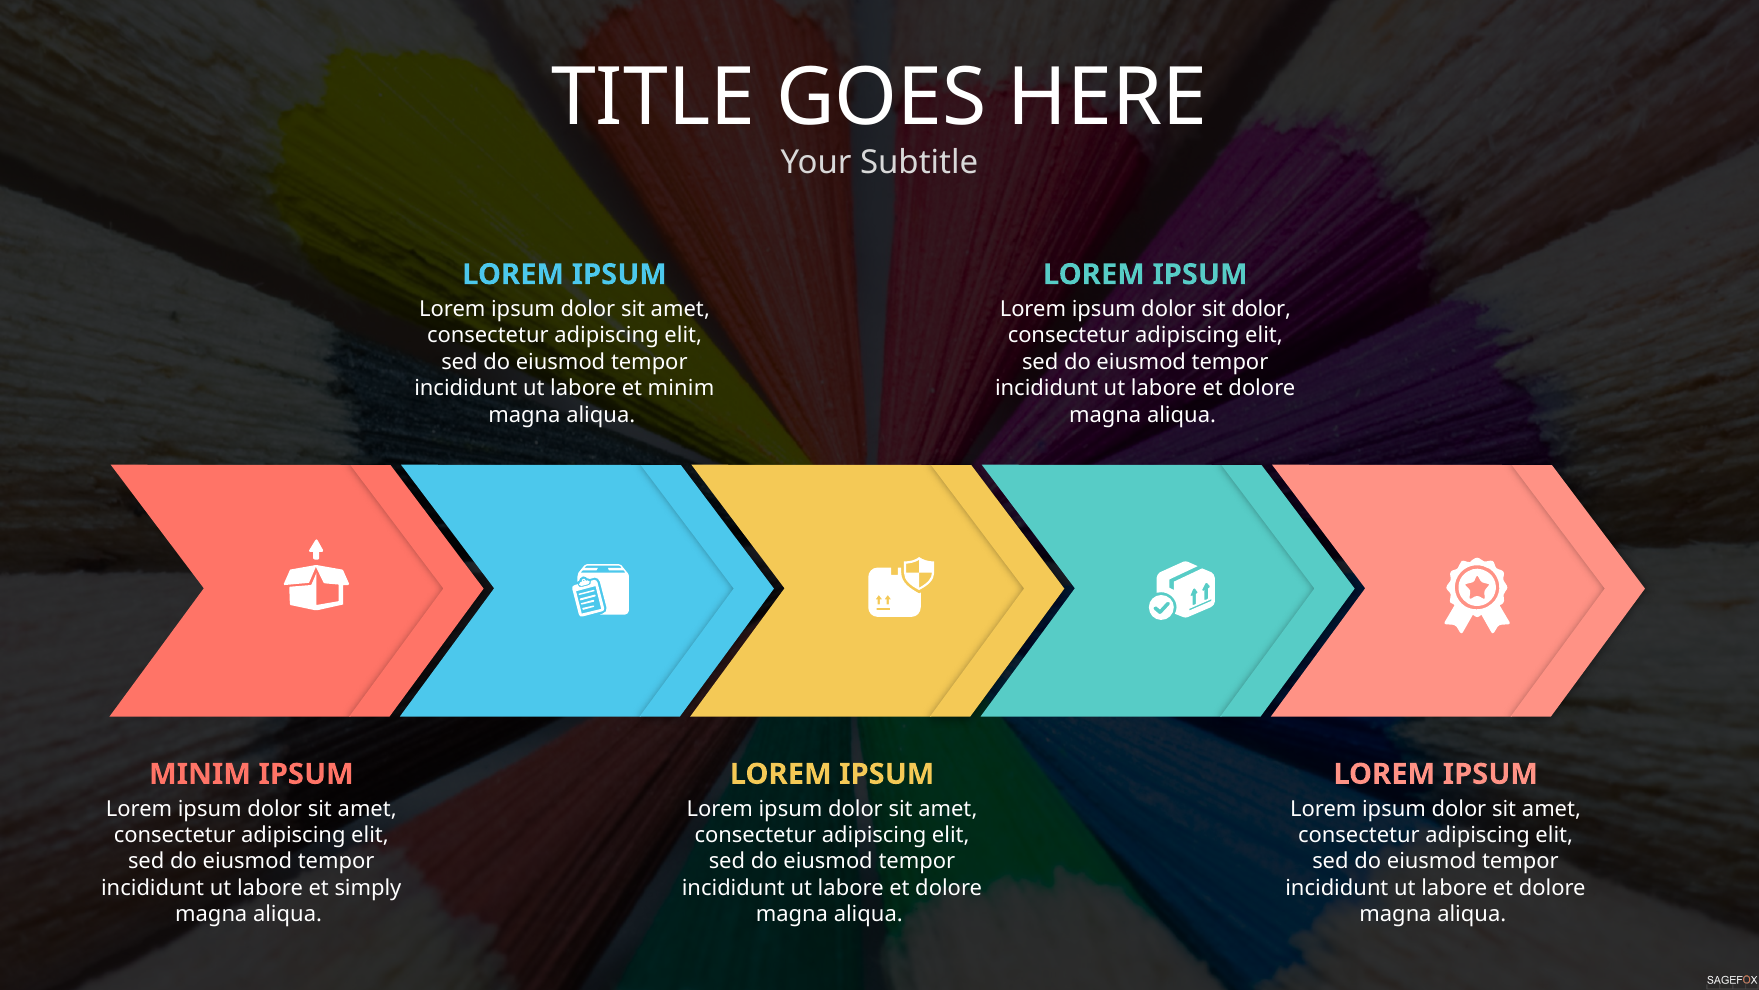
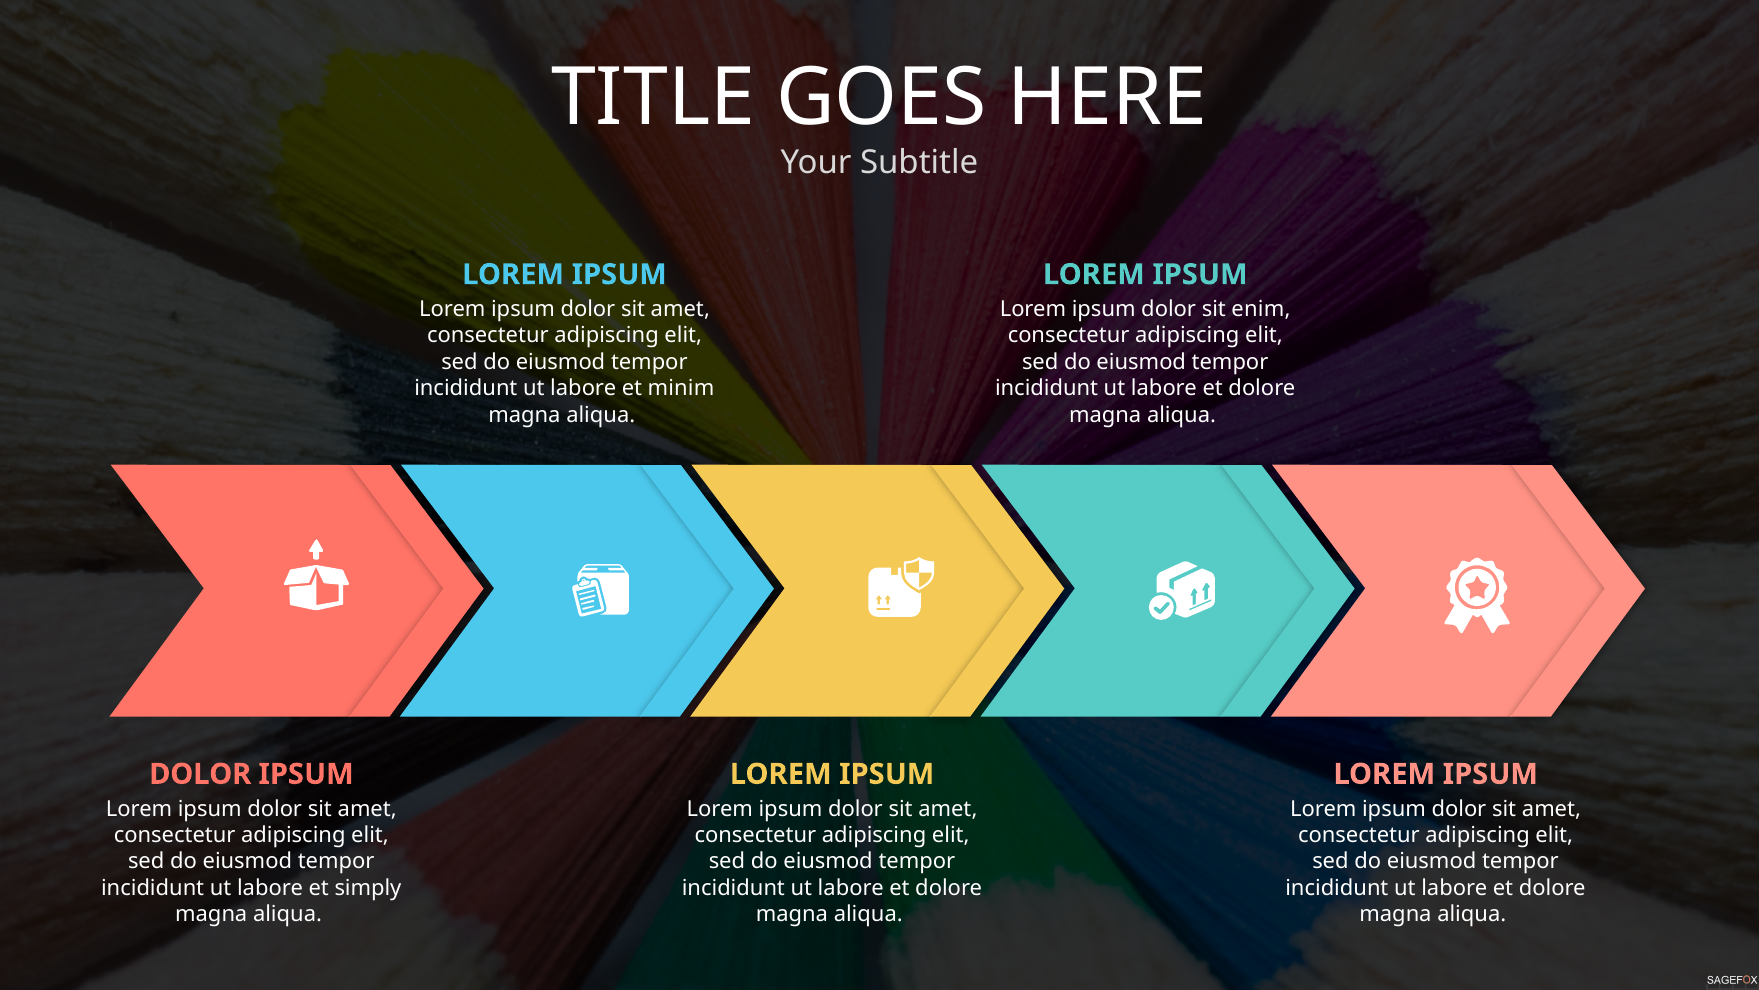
sit dolor: dolor -> enim
MINIM at (200, 774): MINIM -> DOLOR
